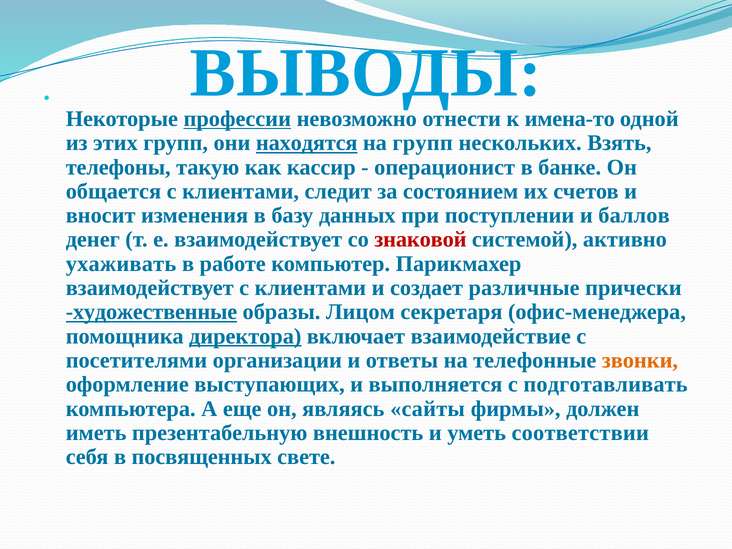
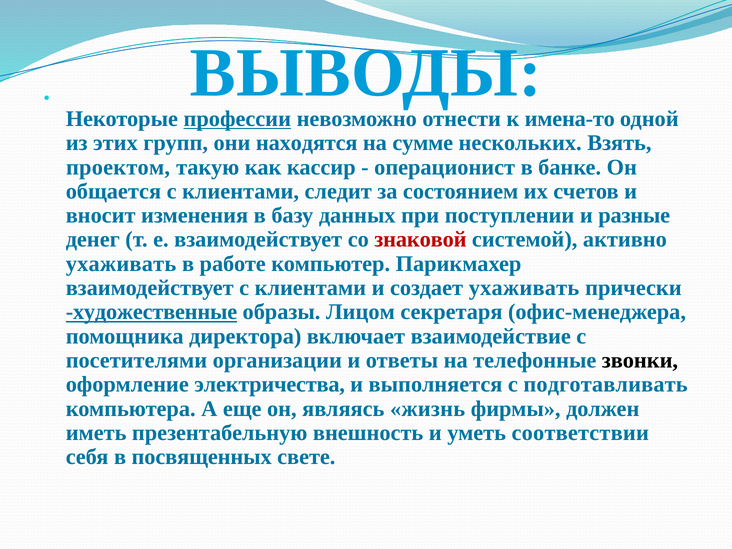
находятся underline: present -> none
на групп: групп -> сумме
телефоны: телефоны -> проектом
баллов: баллов -> разные
создает различные: различные -> ухаживать
директора underline: present -> none
звонки colour: orange -> black
выступающих: выступающих -> электричества
сайты: сайты -> жизнь
